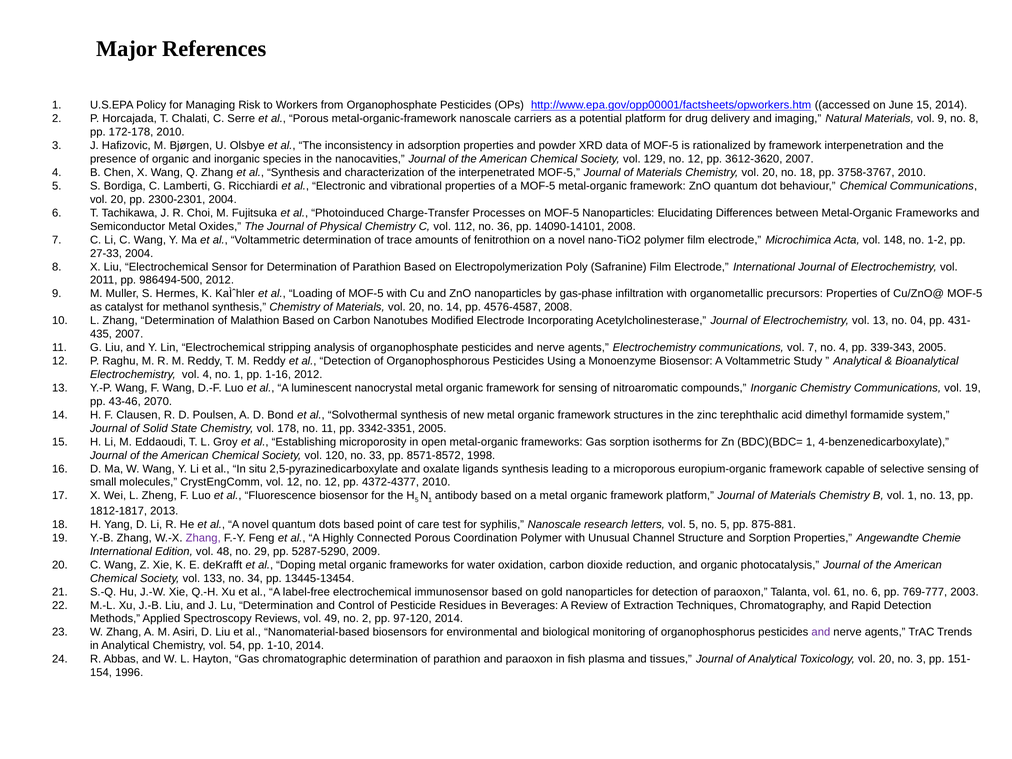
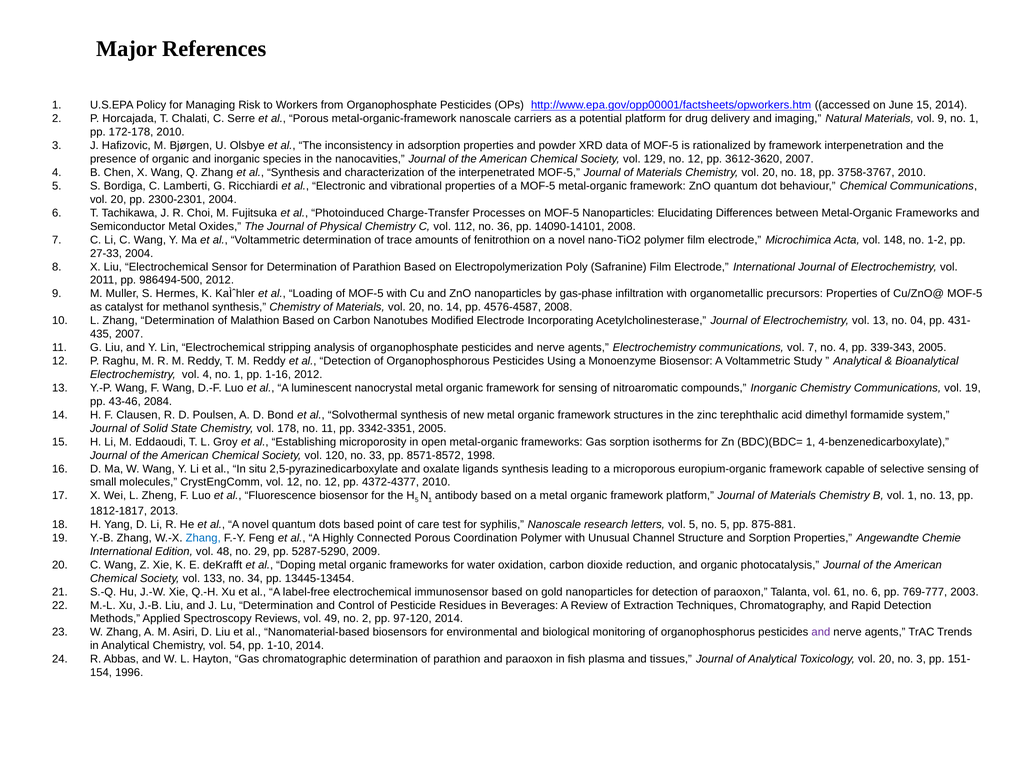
9 no 8: 8 -> 1
2070: 2070 -> 2084
Zhang at (203, 538) colour: purple -> blue
